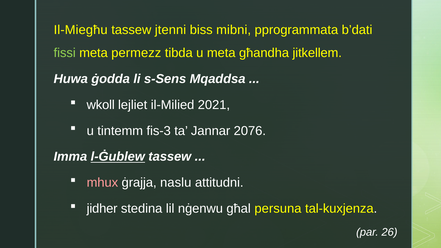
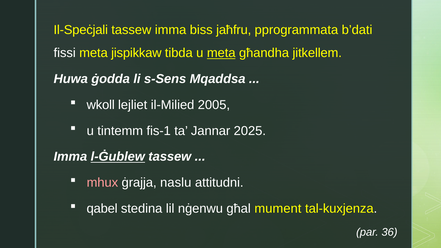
Il-Miegħu: Il-Miegħu -> Il-Speċjali
tassew jtenni: jtenni -> imma
mibni: mibni -> jaħfru
fissi colour: light green -> white
permezz: permezz -> jispikkaw
meta at (221, 53) underline: none -> present
2021: 2021 -> 2005
fis-3: fis-3 -> fis-1
2076: 2076 -> 2025
jidher: jidher -> qabel
persuna: persuna -> mument
26: 26 -> 36
